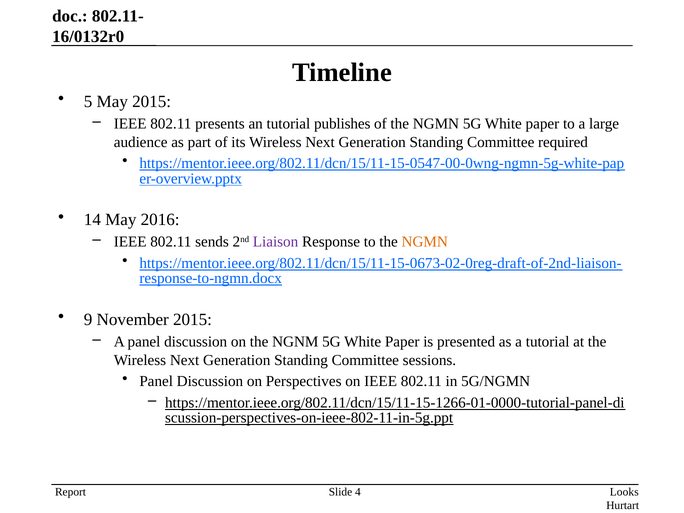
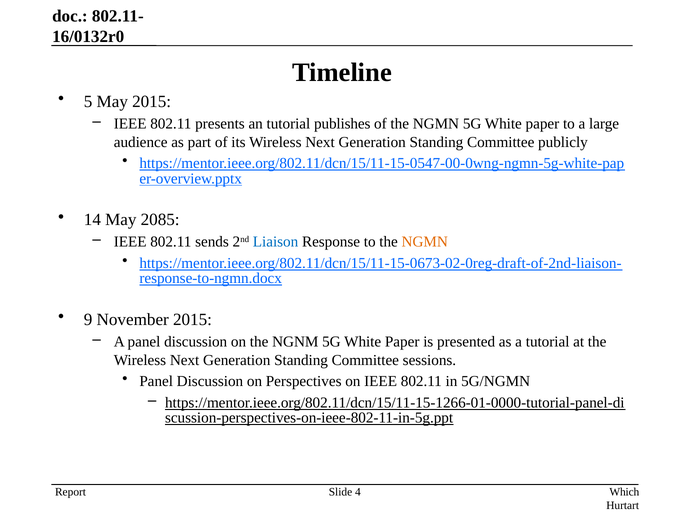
required: required -> publicly
May 2016: 2016 -> 2085
Liaison colour: purple -> blue
Looks: Looks -> Which
